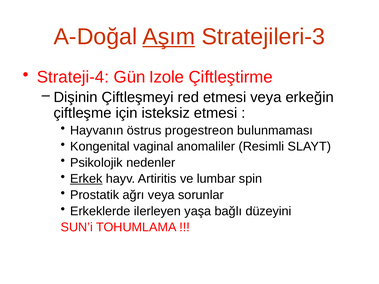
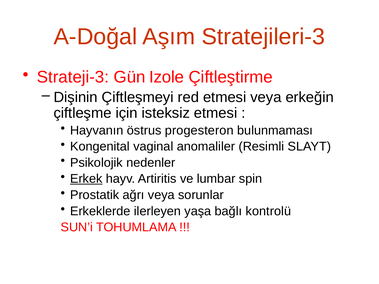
Aşım underline: present -> none
Strateji-4: Strateji-4 -> Strateji-3
progestreon: progestreon -> progesteron
düzeyini: düzeyini -> kontrolü
